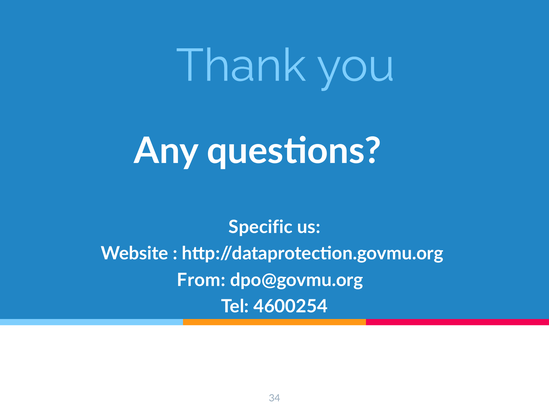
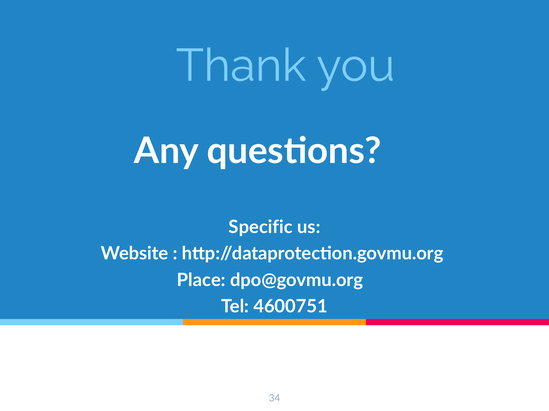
From: From -> Place
4600254: 4600254 -> 4600751
